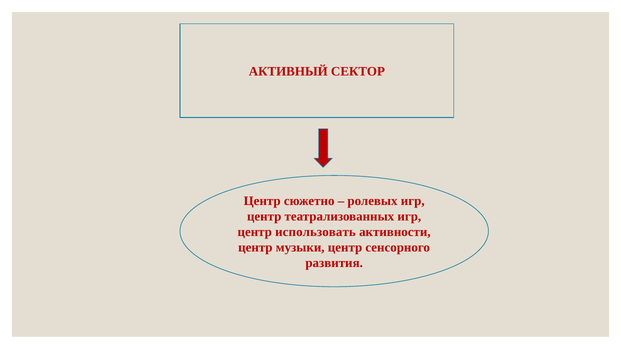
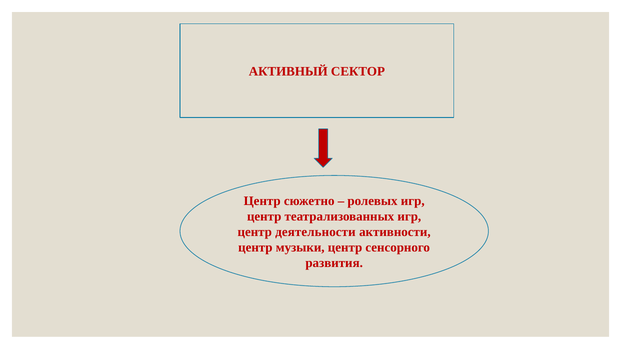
использовать: использовать -> деятельности
